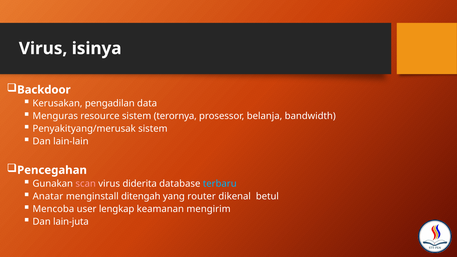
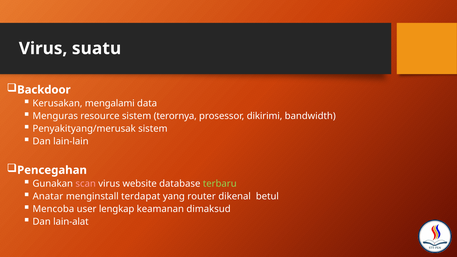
isinya: isinya -> suatu
pengadilan: pengadilan -> mengalami
belanja: belanja -> dikirimi
diderita: diderita -> website
terbaru colour: light blue -> light green
ditengah: ditengah -> terdapat
mengirim: mengirim -> dimaksud
lain-juta: lain-juta -> lain-alat
